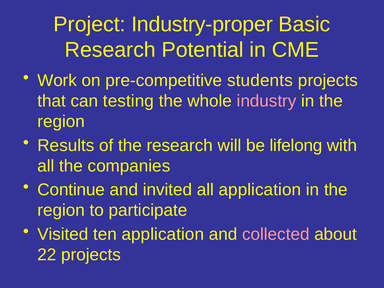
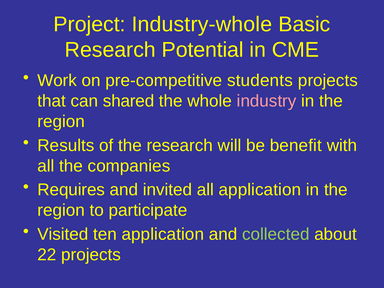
Industry-proper: Industry-proper -> Industry-whole
testing: testing -> shared
lifelong: lifelong -> benefit
Continue: Continue -> Requires
collected colour: pink -> light green
